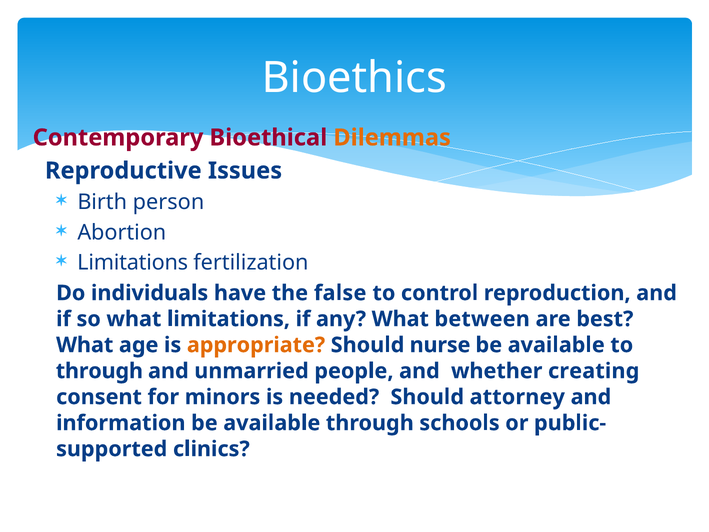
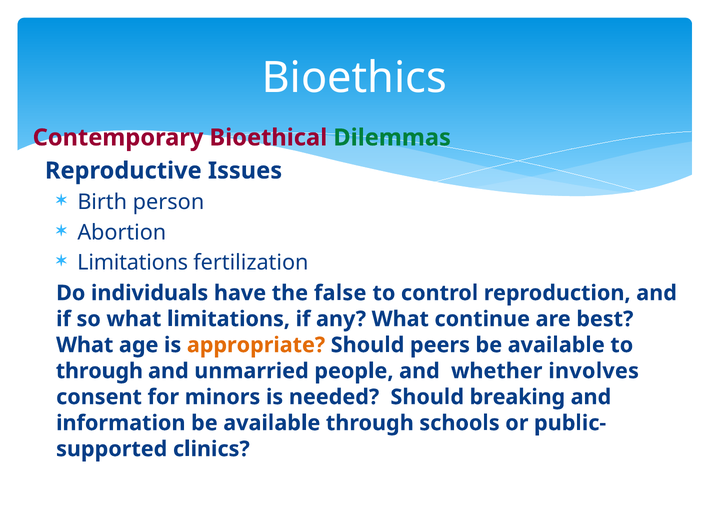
Dilemmas colour: orange -> green
between: between -> continue
nurse: nurse -> peers
creating: creating -> involves
attorney: attorney -> breaking
